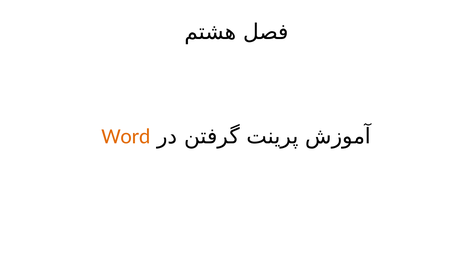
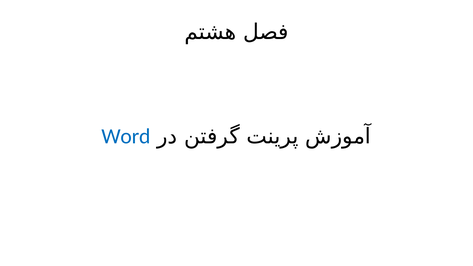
Word colour: orange -> blue
